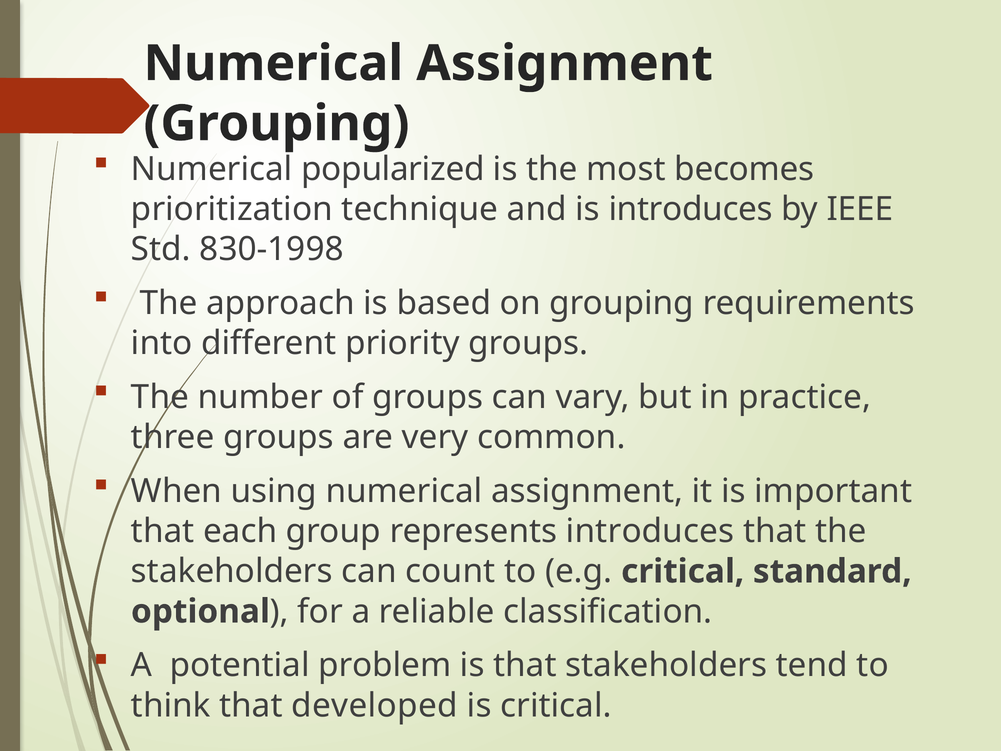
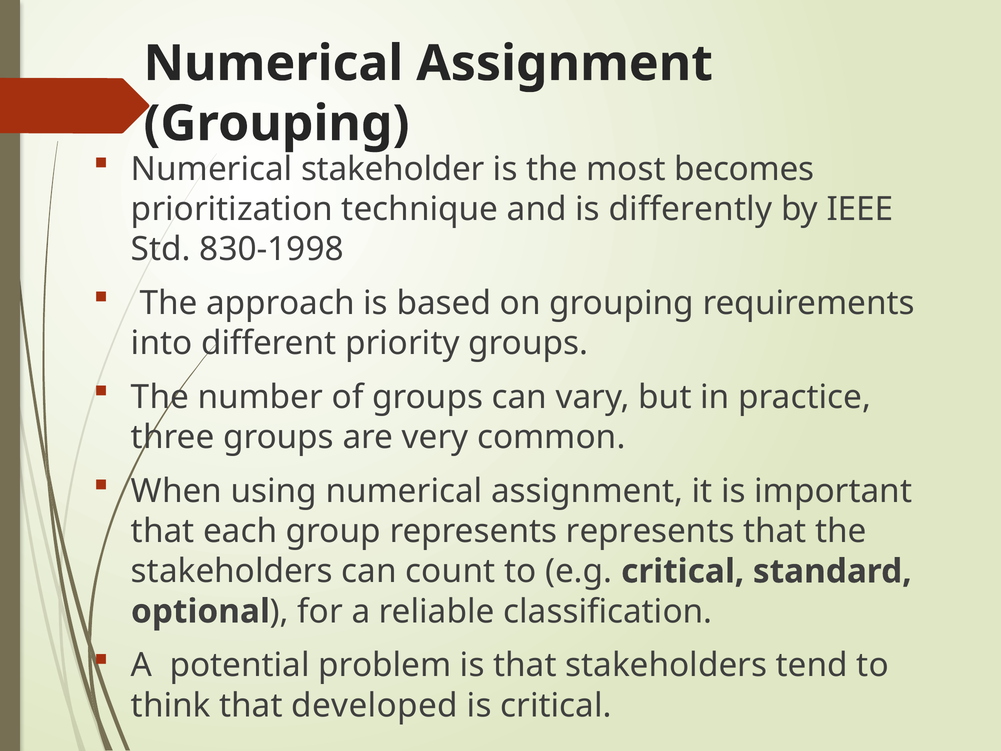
popularized: popularized -> stakeholder
is introduces: introduces -> differently
represents introduces: introduces -> represents
